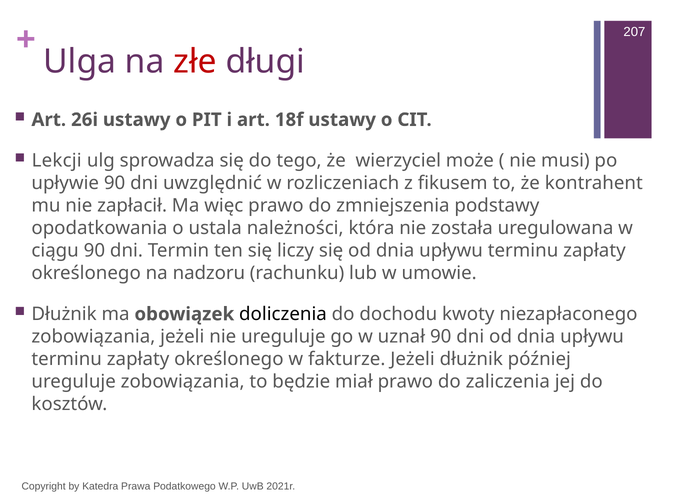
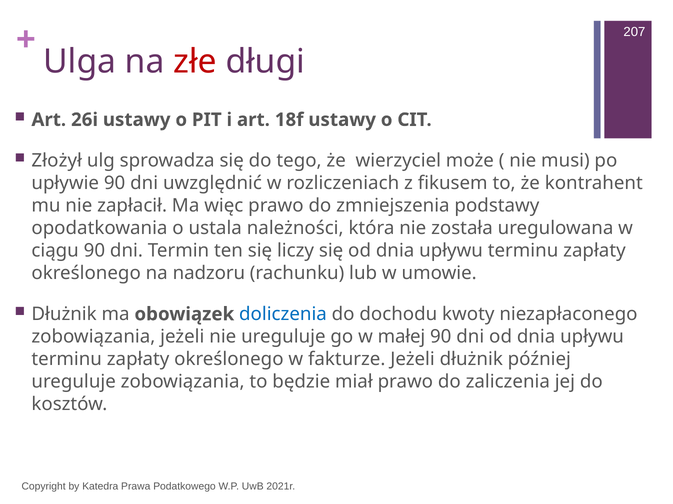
Lekcji: Lekcji -> Złożył
doliczenia colour: black -> blue
uznał: uznał -> małej
